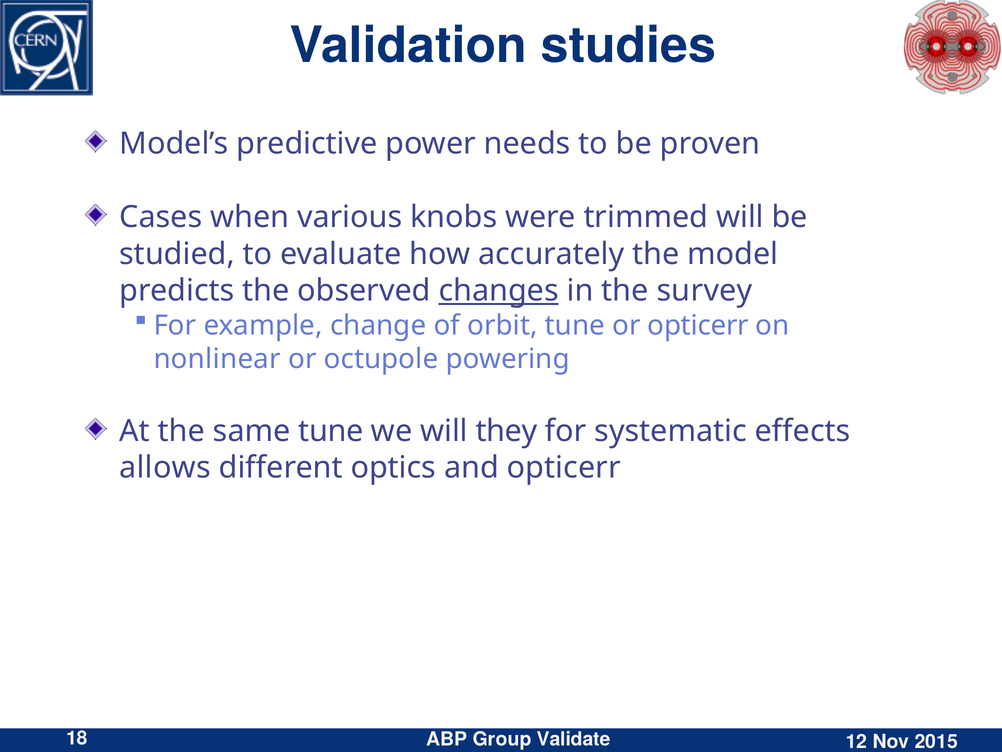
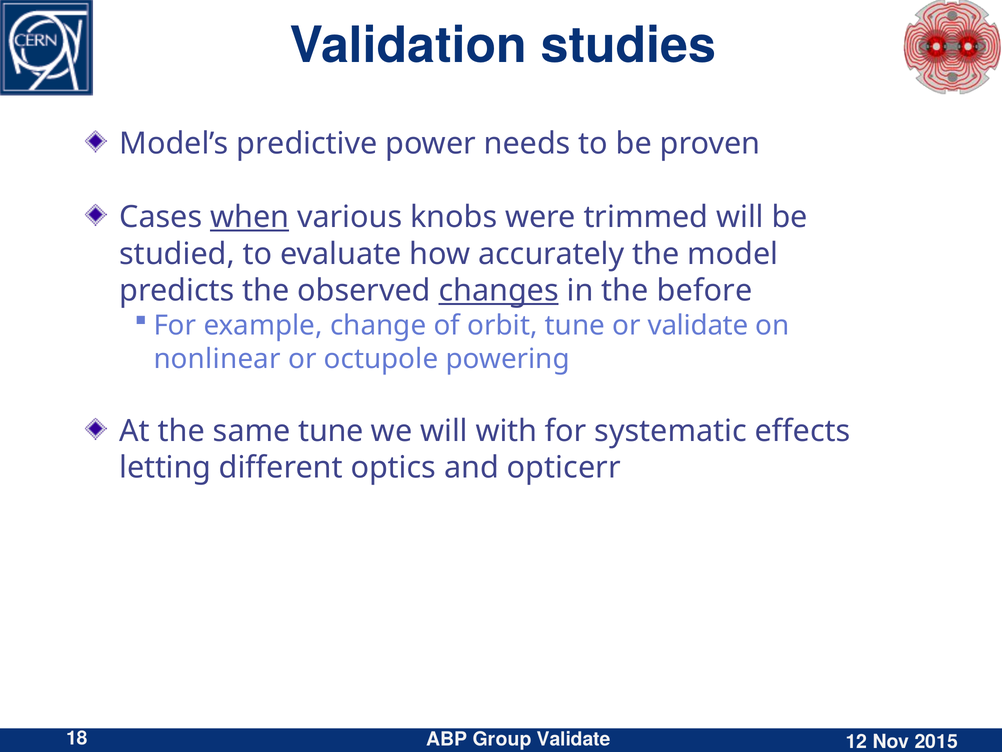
when underline: none -> present
survey: survey -> before
or opticerr: opticerr -> validate
they: they -> with
allows: allows -> letting
